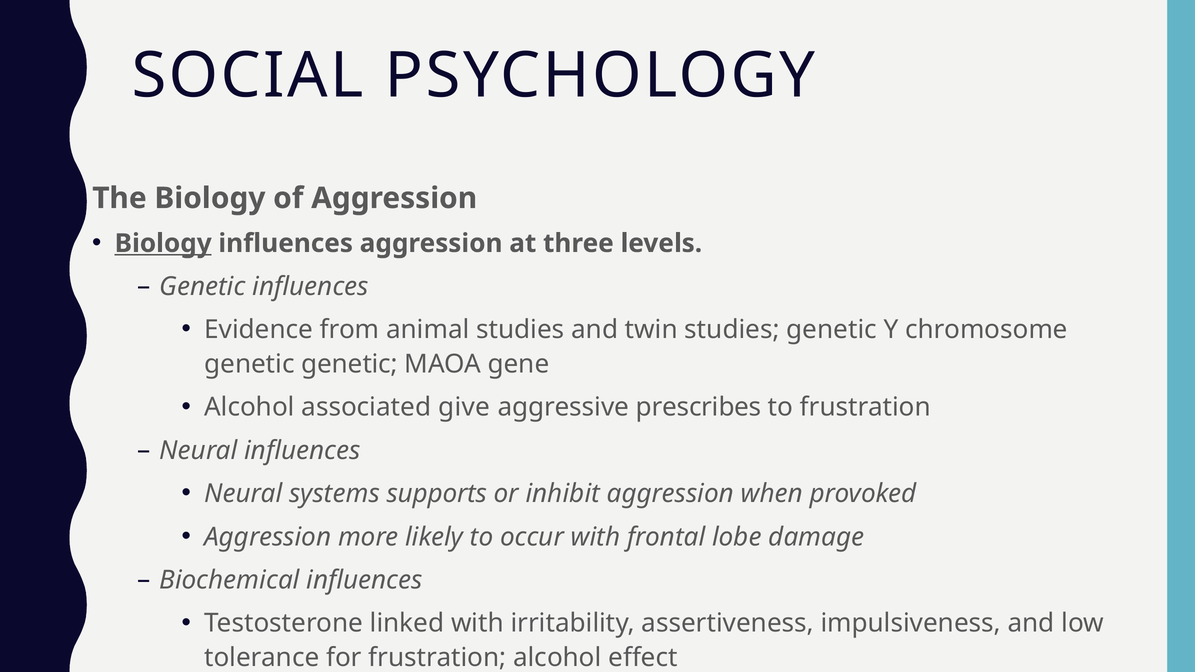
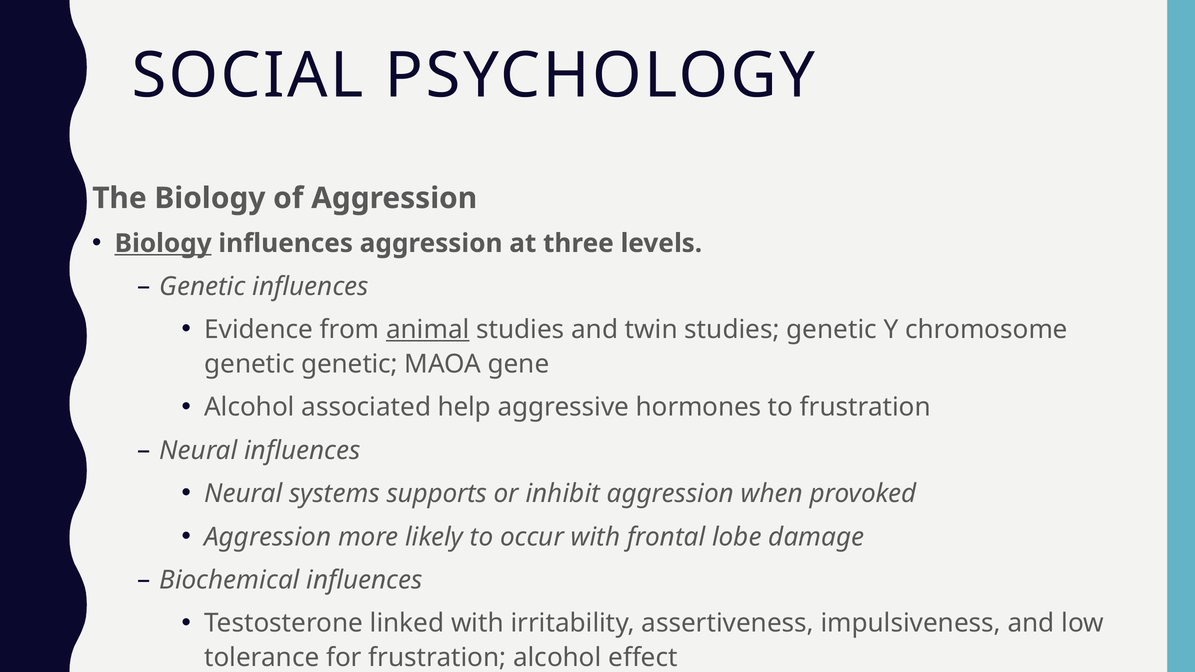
animal underline: none -> present
give: give -> help
prescribes: prescribes -> hormones
